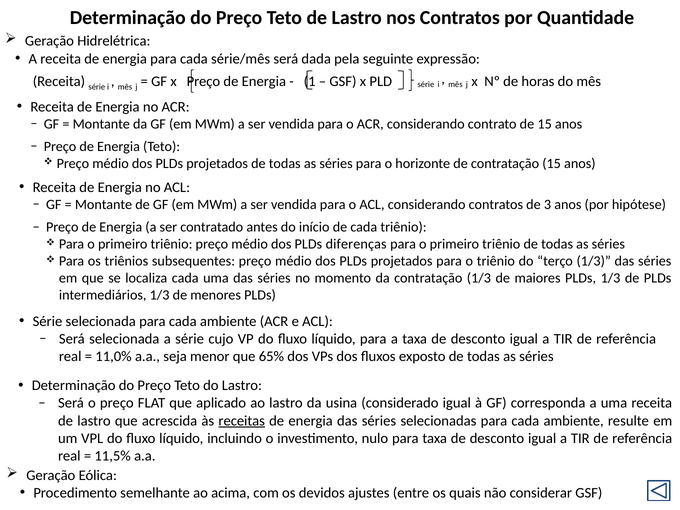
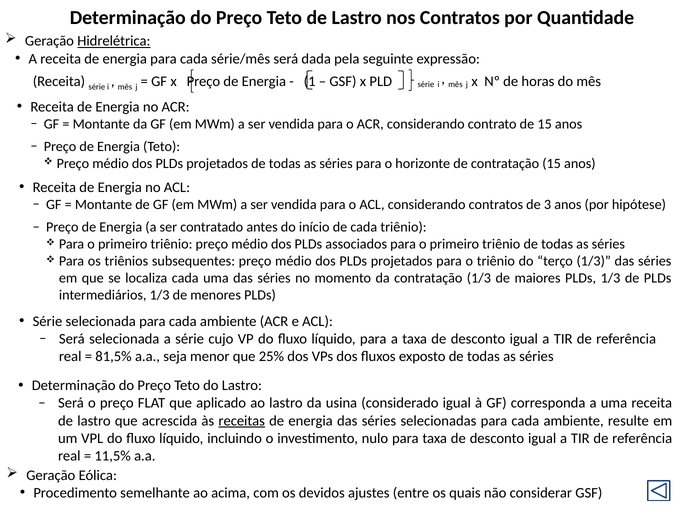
Hidrelétrica underline: none -> present
diferenças: diferenças -> associados
11,0%: 11,0% -> 81,5%
65%: 65% -> 25%
